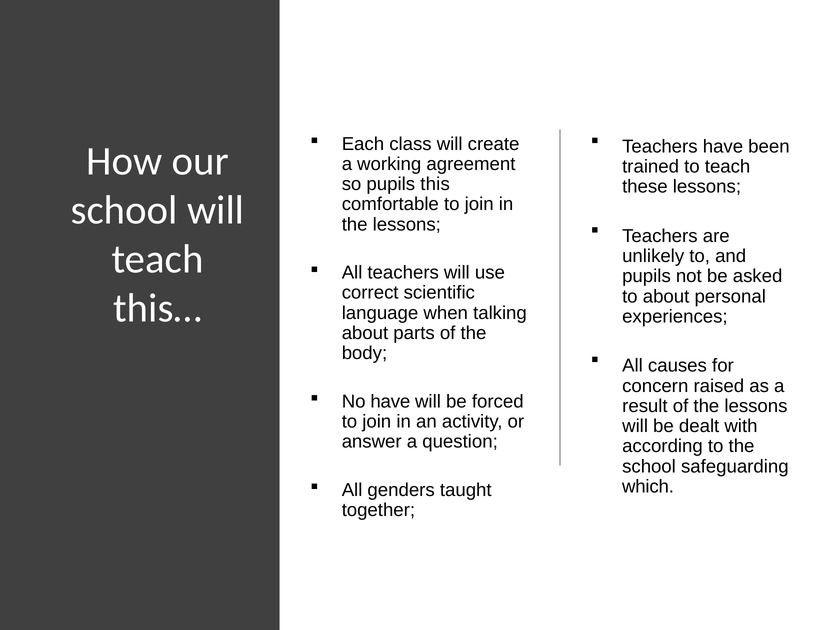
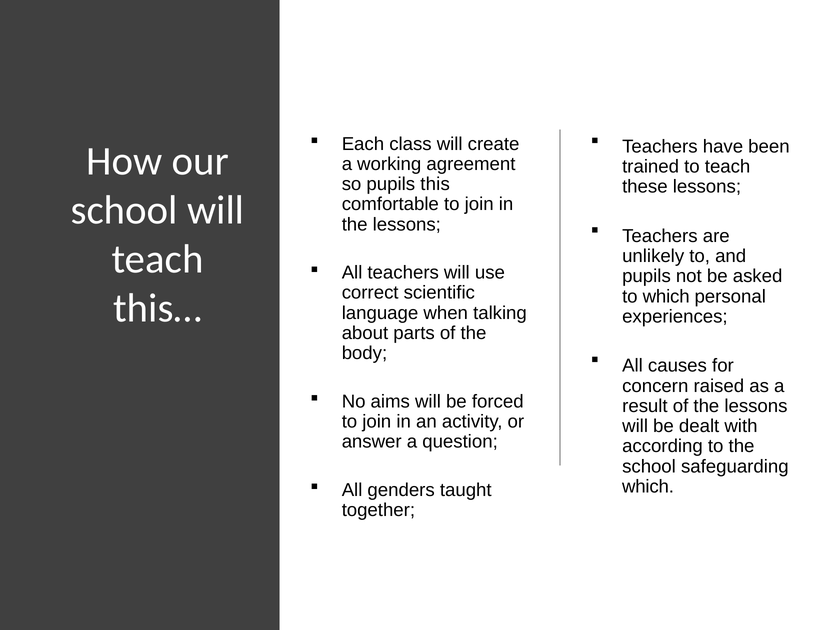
to about: about -> which
No have: have -> aims
